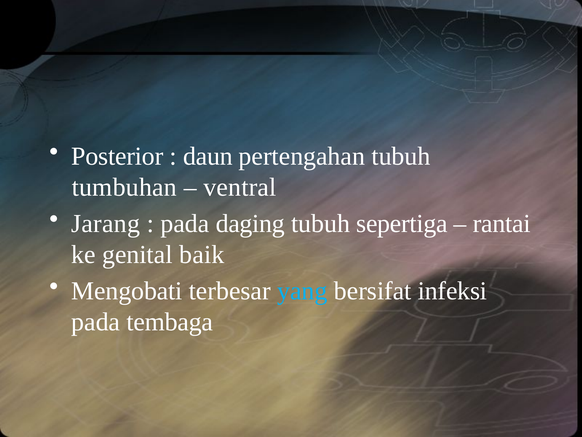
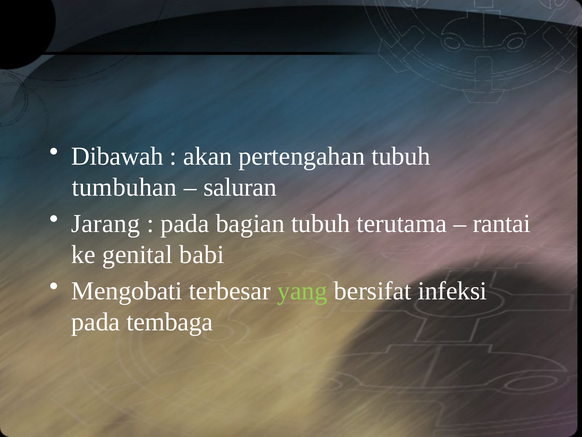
Posterior: Posterior -> Dibawah
daun: daun -> akan
ventral: ventral -> saluran
daging: daging -> bagian
sepertiga: sepertiga -> terutama
baik: baik -> babi
yang colour: light blue -> light green
